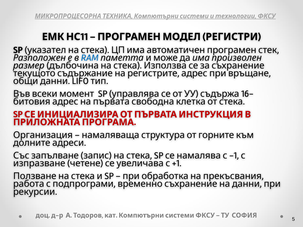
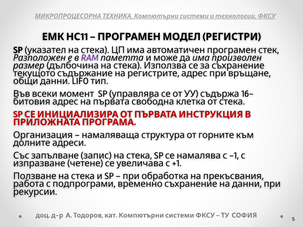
RAM colour: blue -> purple
